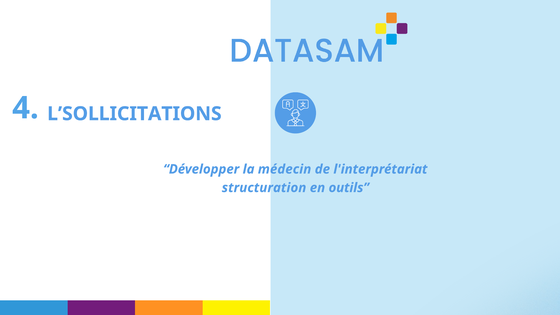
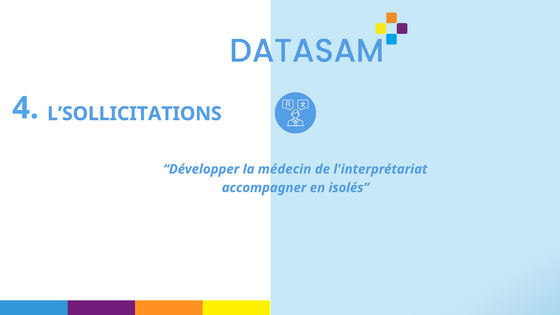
structuration: structuration -> accompagner
outils: outils -> isolés
